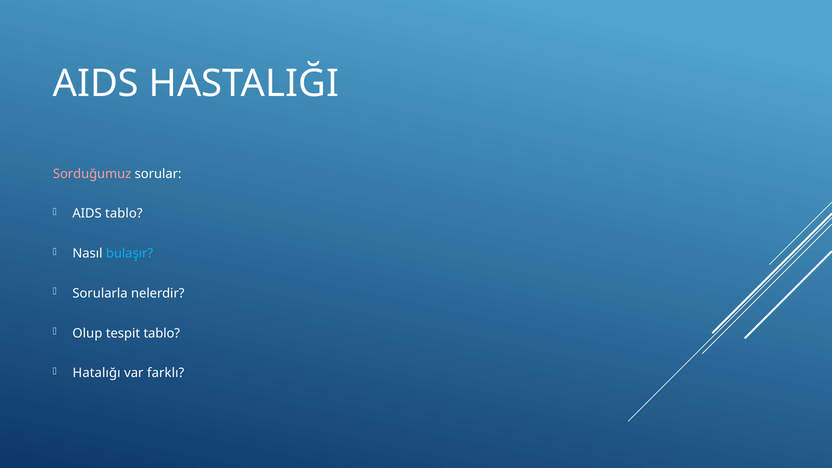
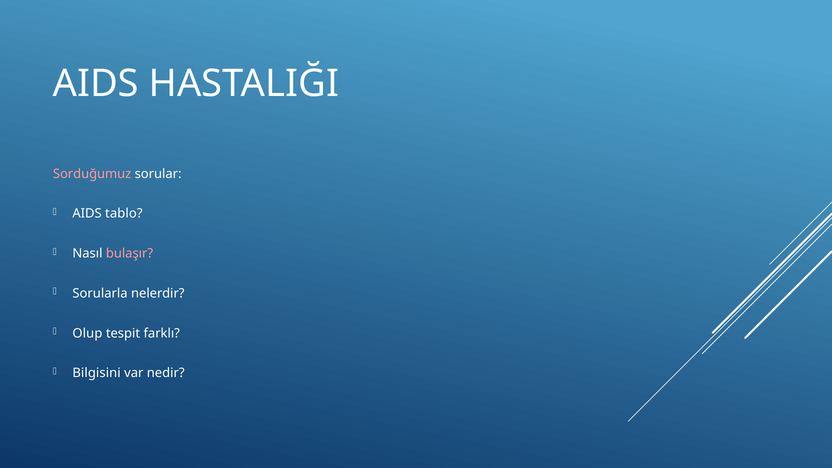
bulaşır colour: light blue -> pink
tespit tablo: tablo -> farklı
Hatalığı: Hatalığı -> Bilgisini
farklı: farklı -> nedir
